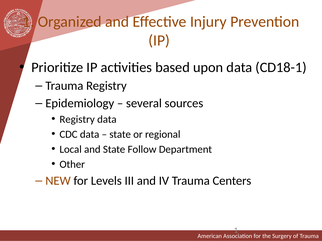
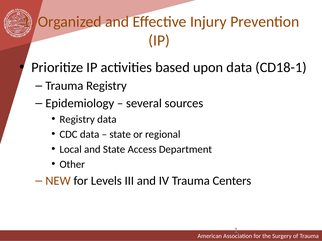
Follow: Follow -> Access
